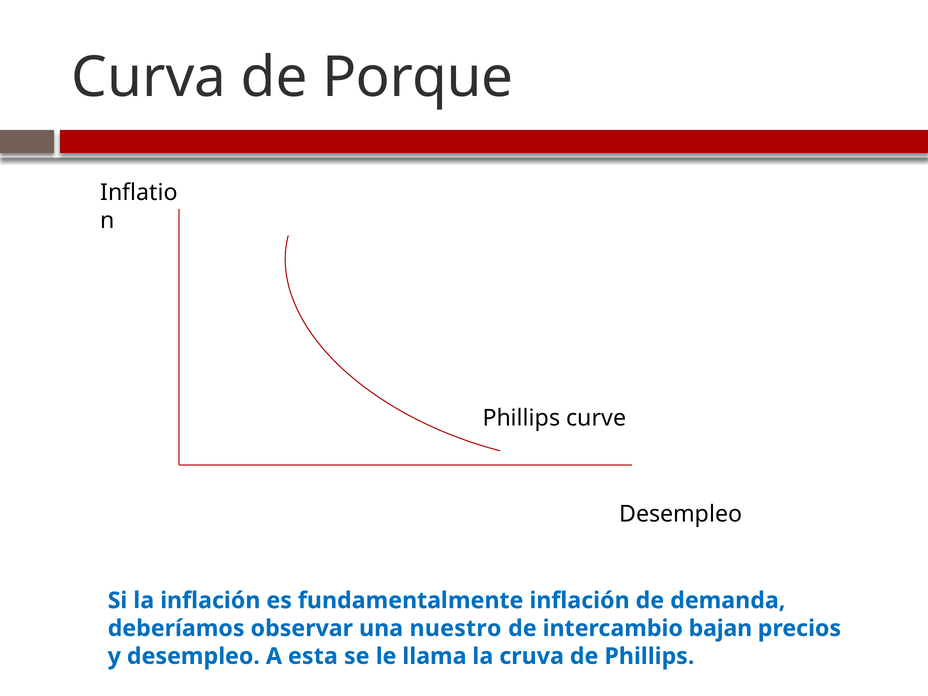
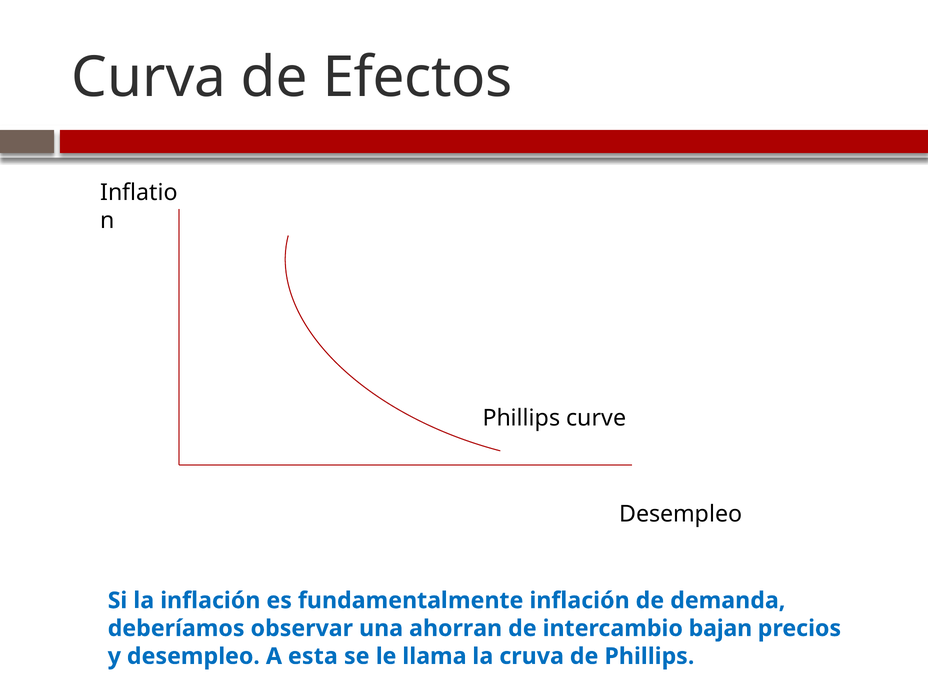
Porque: Porque -> Efectos
nuestro: nuestro -> ahorran
